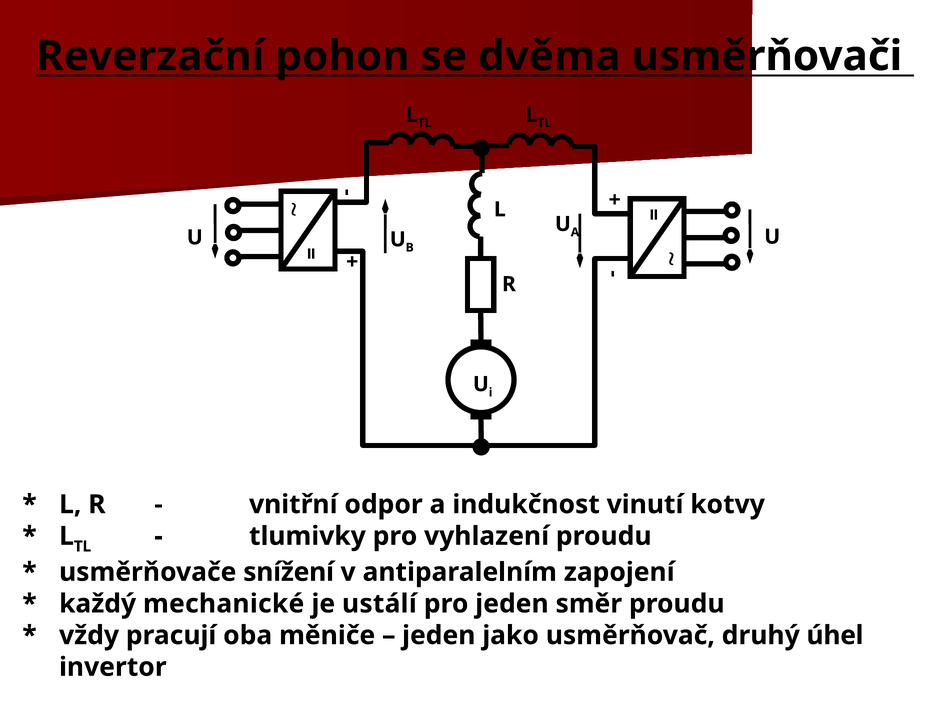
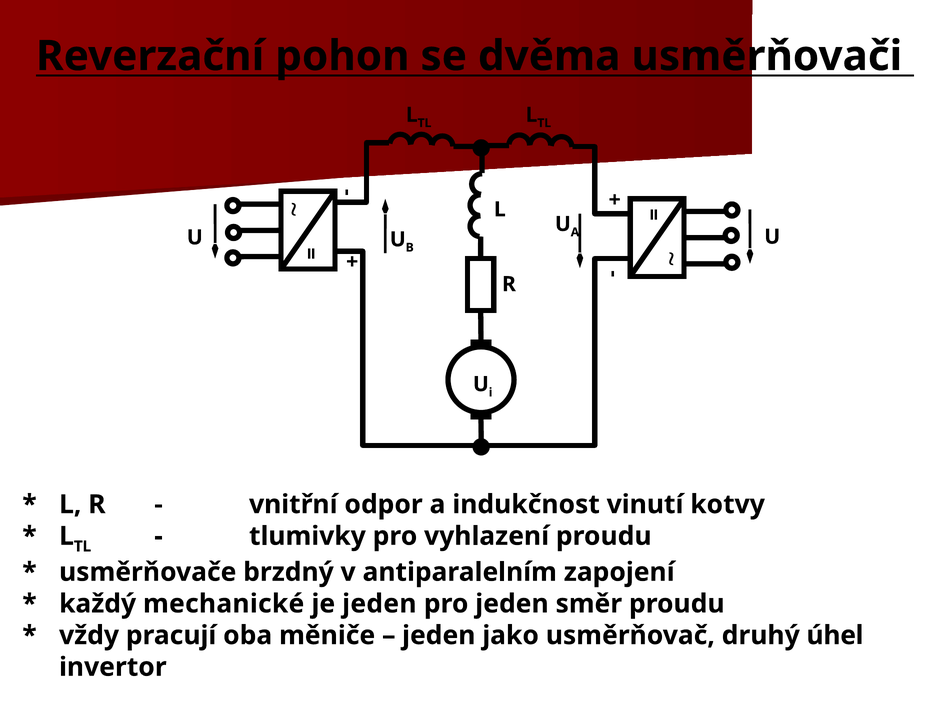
snížení: snížení -> brzdný
je ustálí: ustálí -> jeden
